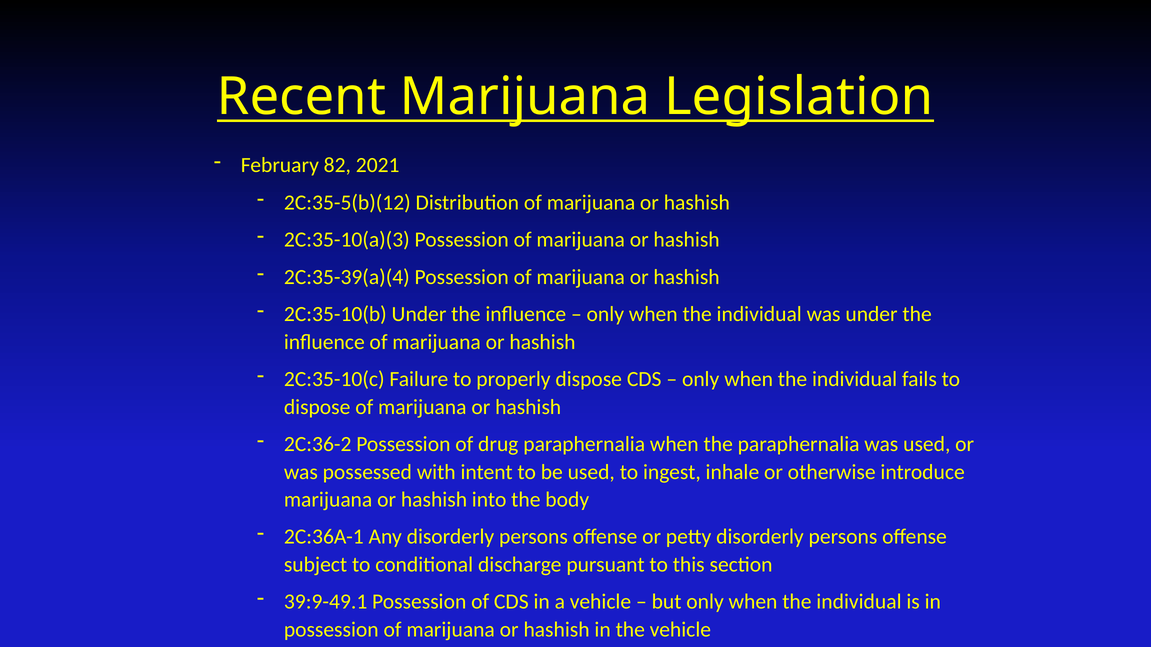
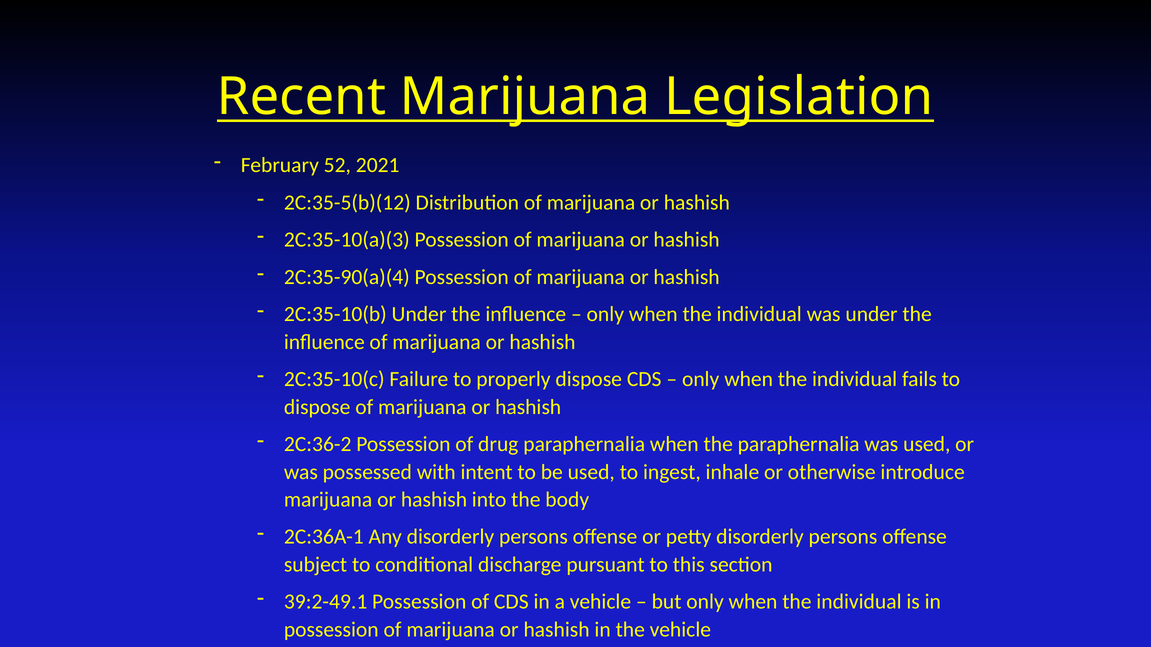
82: 82 -> 52
2C:35-39(a)(4: 2C:35-39(a)(4 -> 2C:35-90(a)(4
39:9-49.1: 39:9-49.1 -> 39:2-49.1
